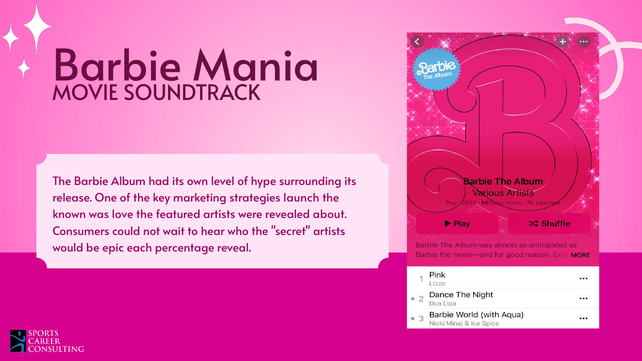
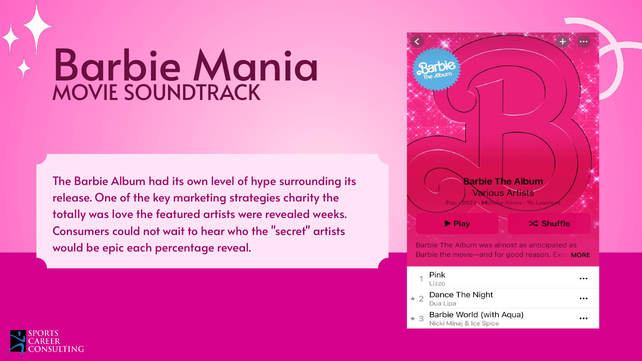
launch: launch -> charity
known: known -> totally
about: about -> weeks
